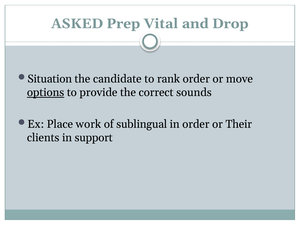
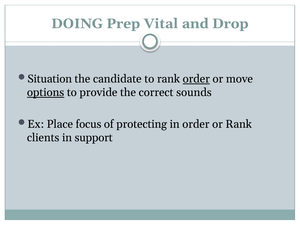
ASKED: ASKED -> DOING
order at (196, 79) underline: none -> present
work: work -> focus
sublingual: sublingual -> protecting
or Their: Their -> Rank
